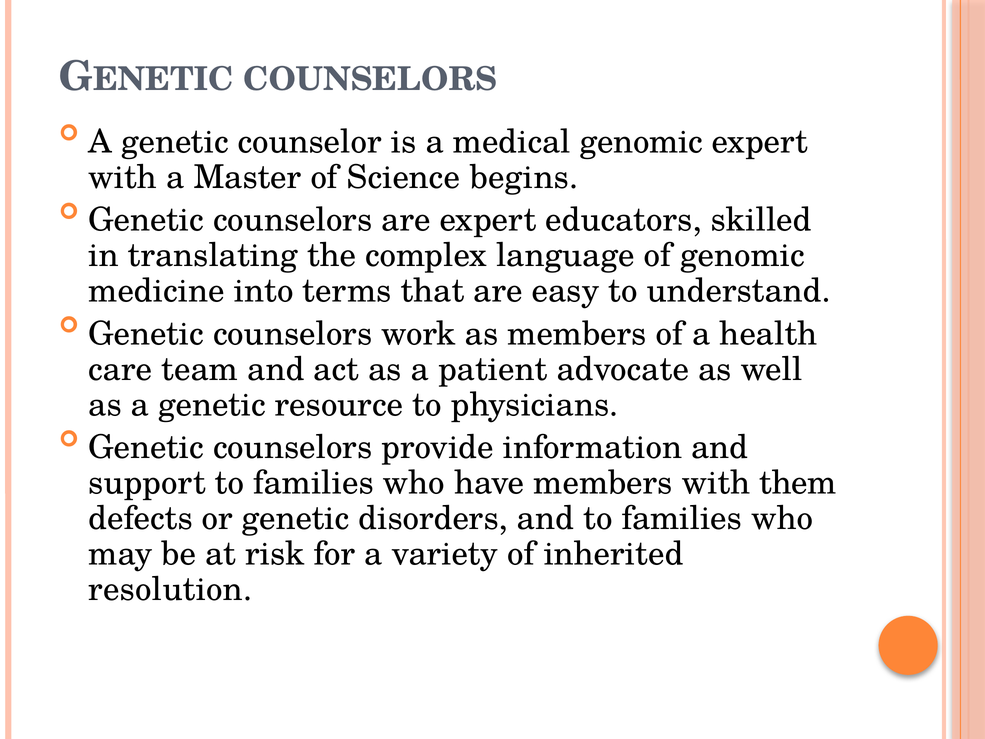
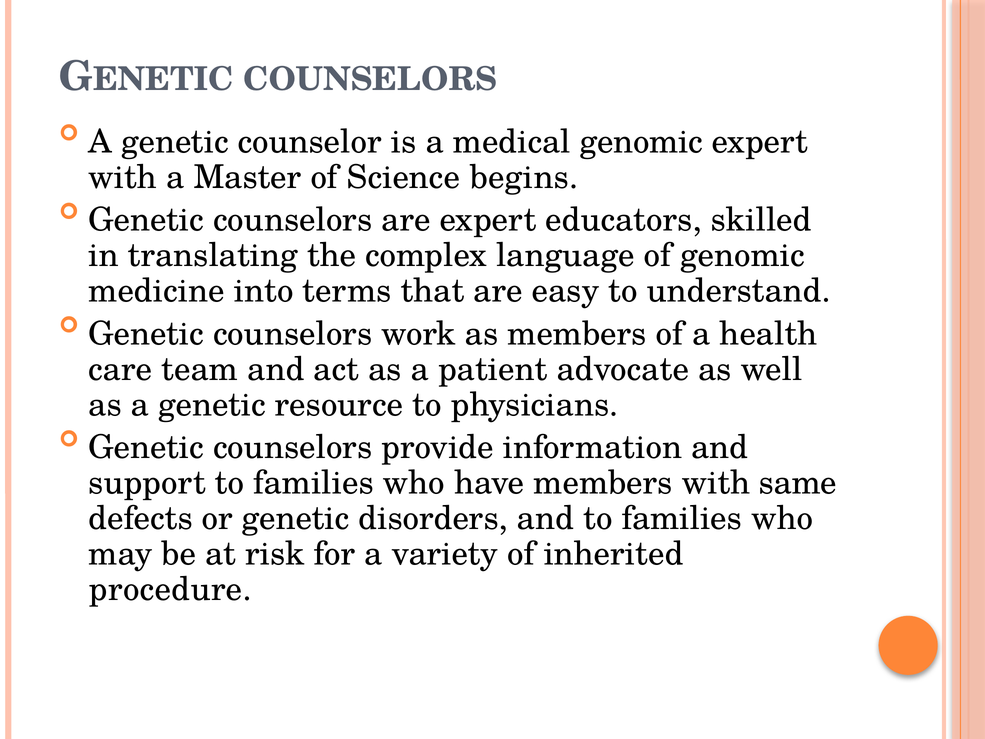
them: them -> same
resolution: resolution -> procedure
